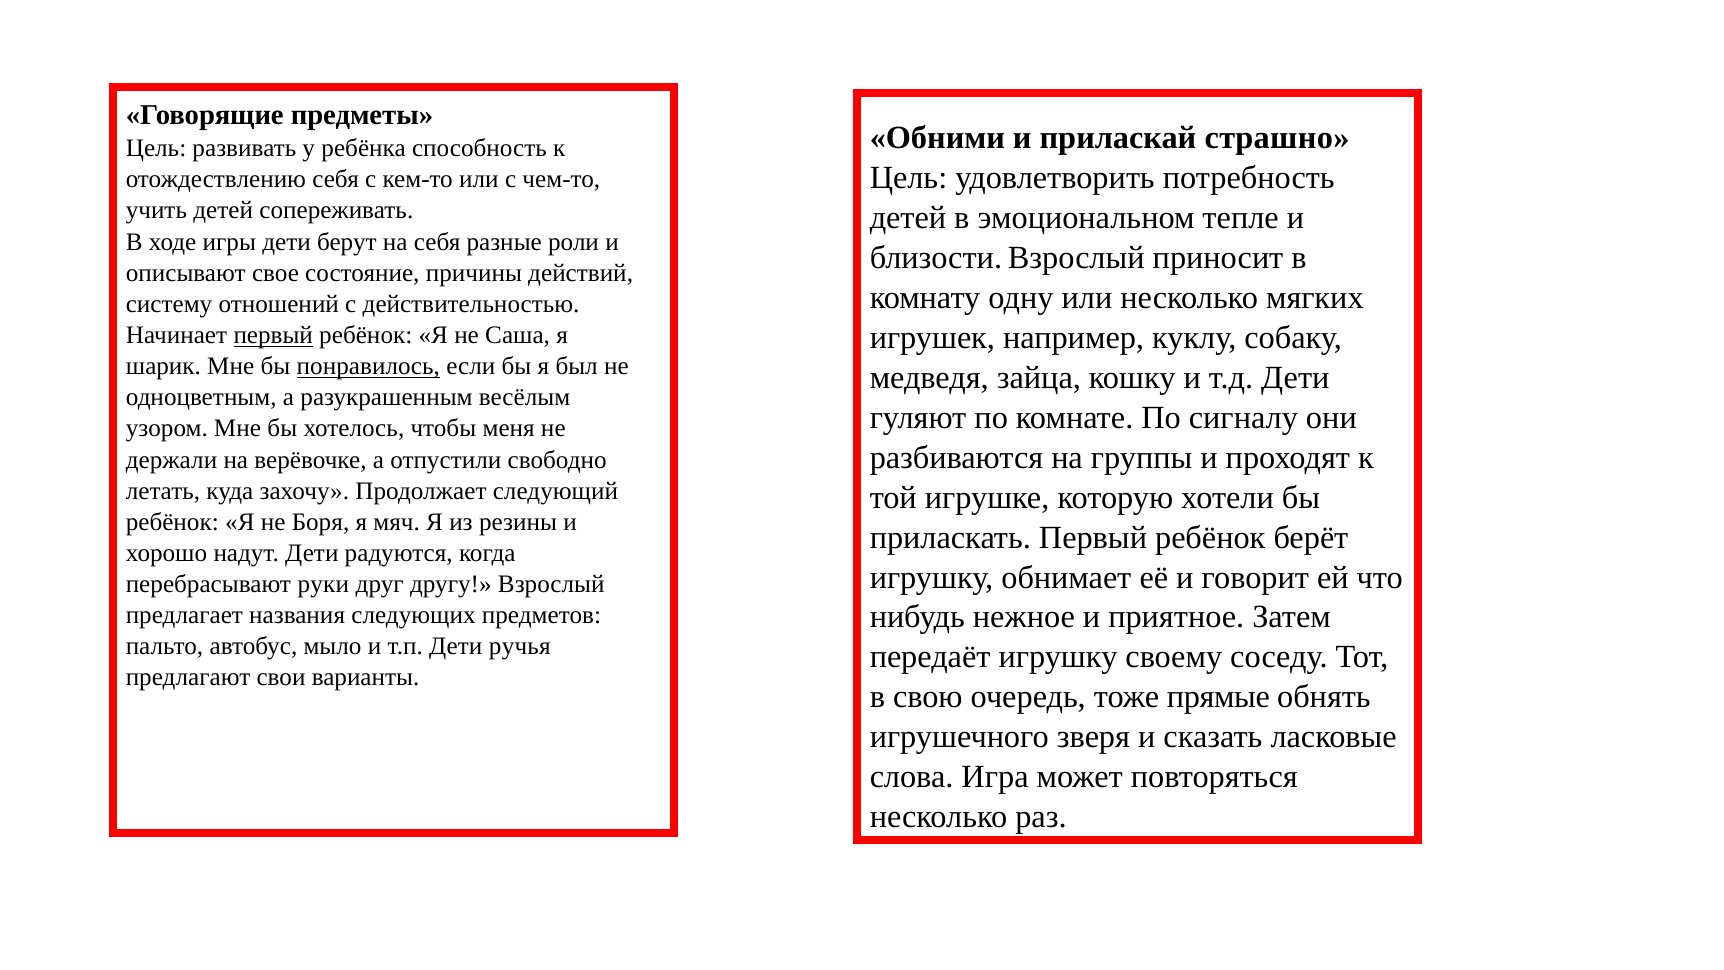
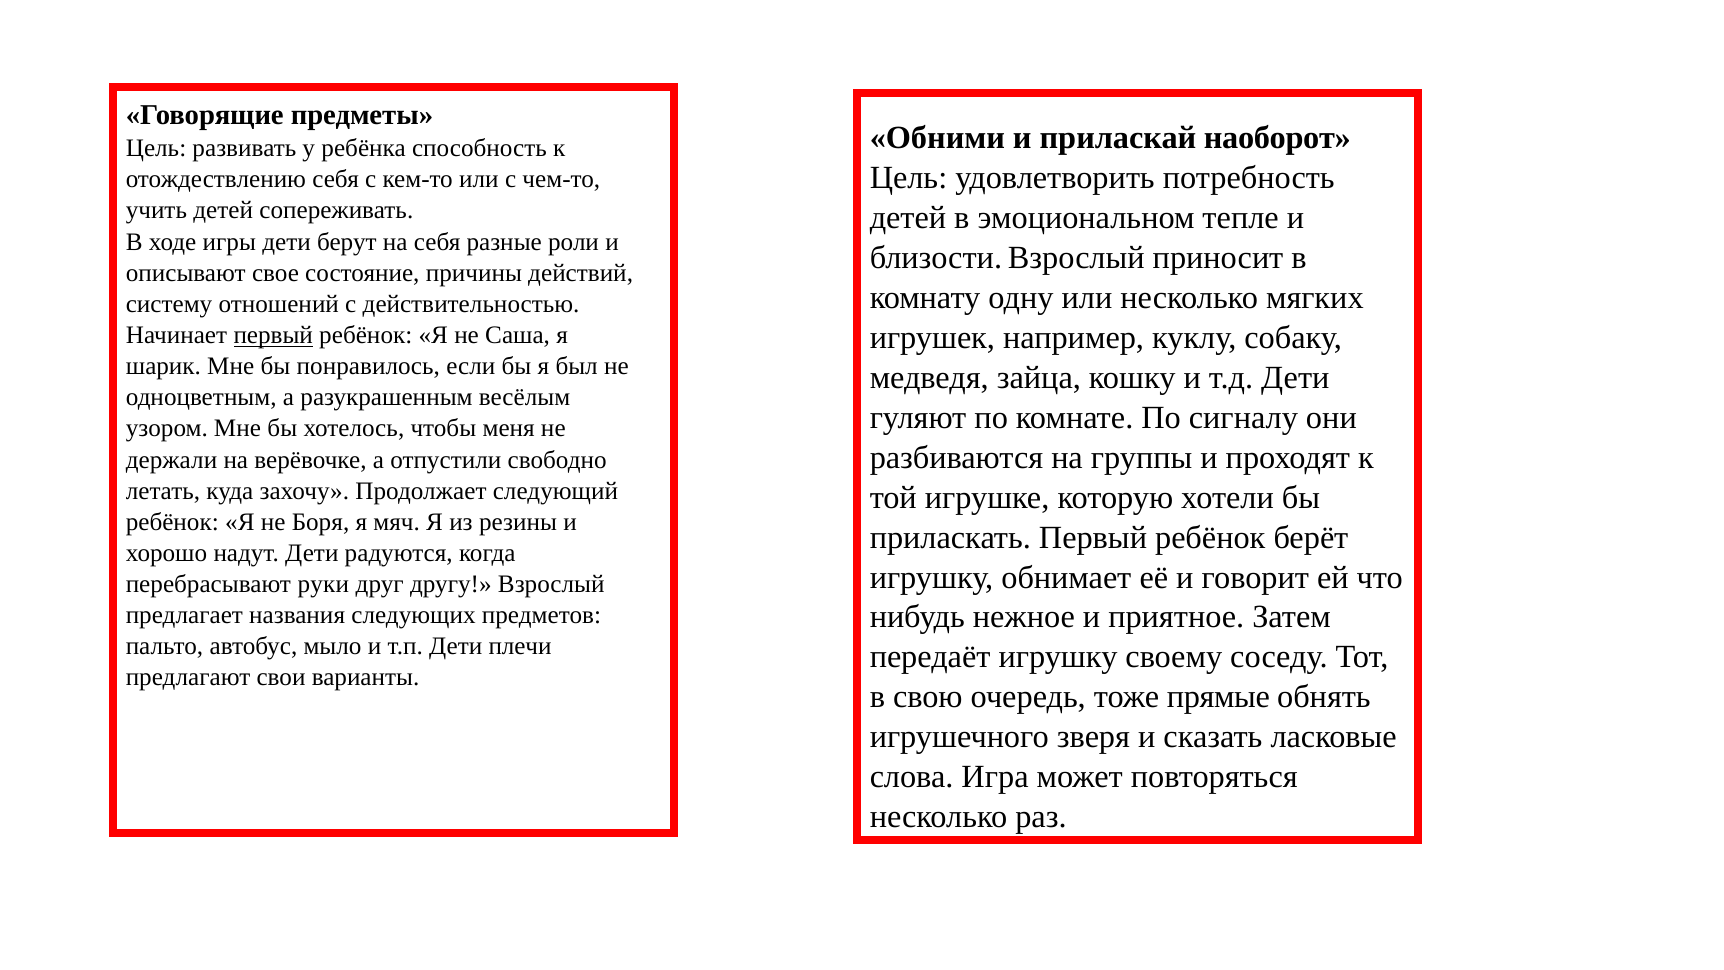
страшно: страшно -> наоборот
понравилось underline: present -> none
ручья: ручья -> плечи
